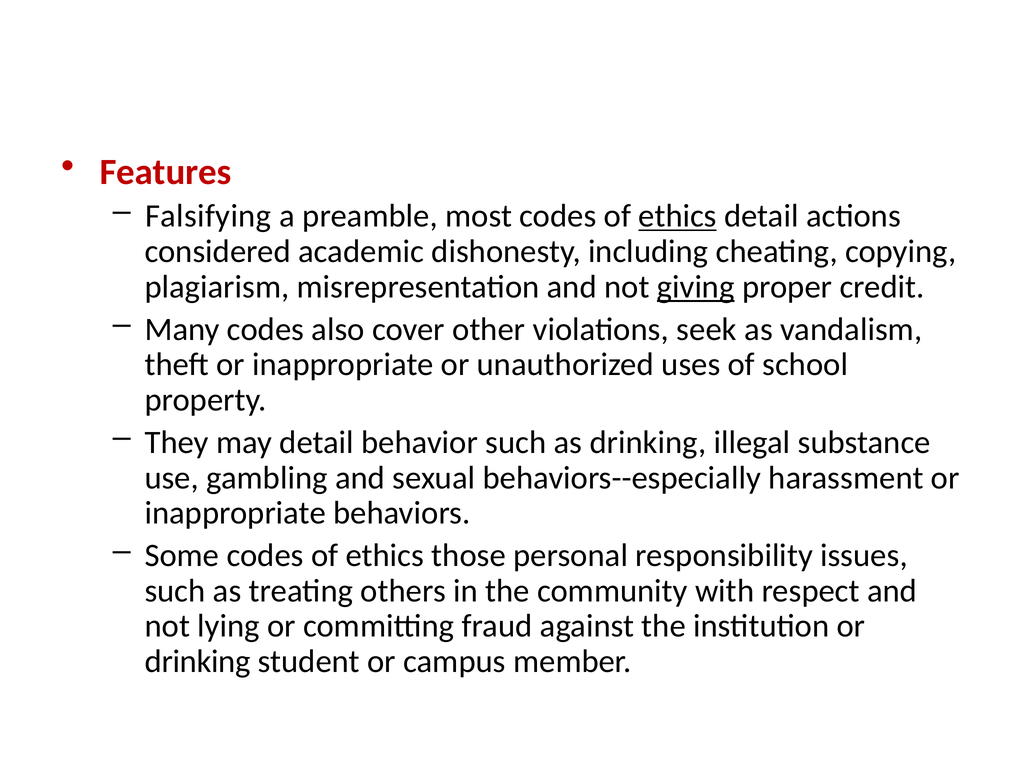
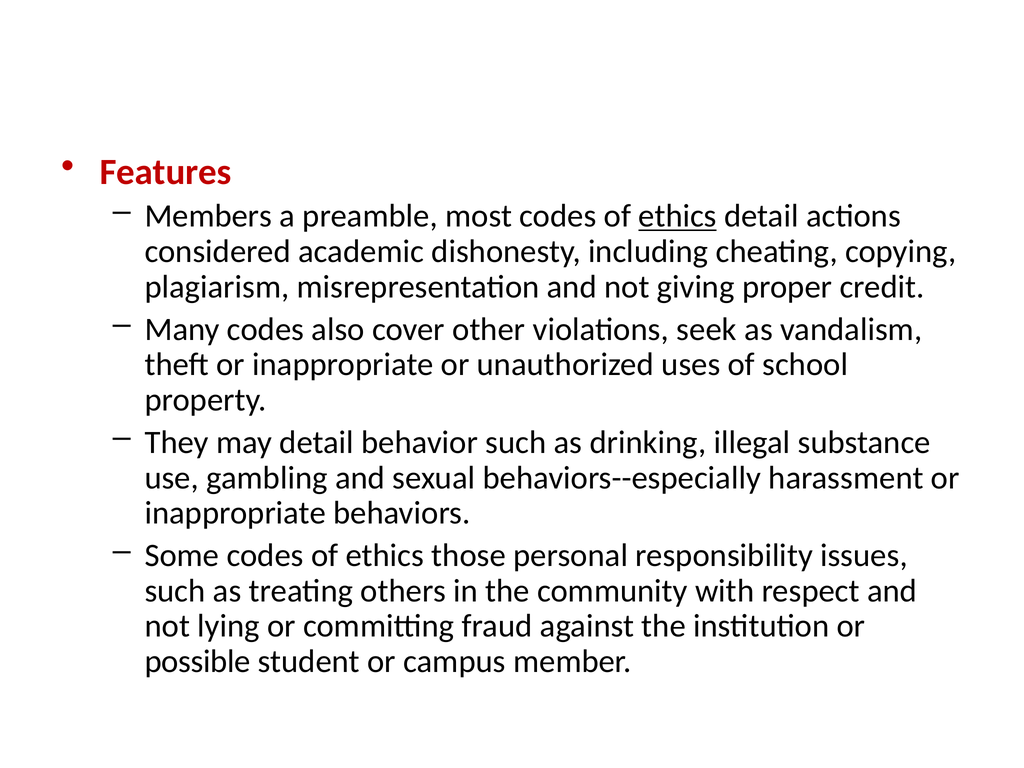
Falsifying: Falsifying -> Members
giving underline: present -> none
drinking at (198, 662): drinking -> possible
